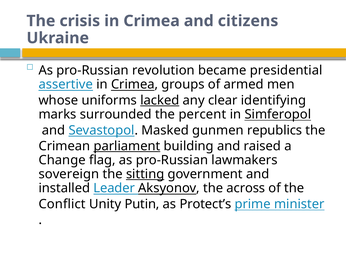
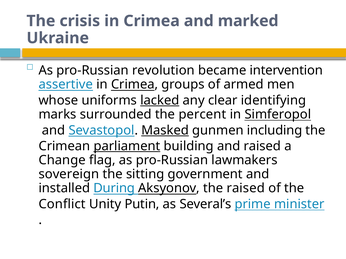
citizens: citizens -> marked
presidential: presidential -> intervention
Masked underline: none -> present
republics: republics -> including
sitting underline: present -> none
Leader: Leader -> During
the across: across -> raised
Protect’s: Protect’s -> Several’s
